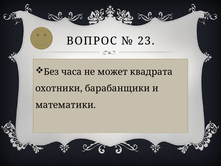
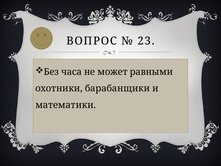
квадрата: квадрата -> равными
